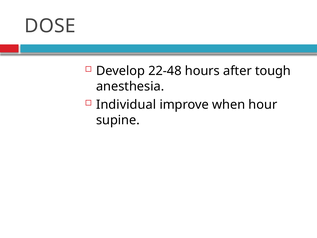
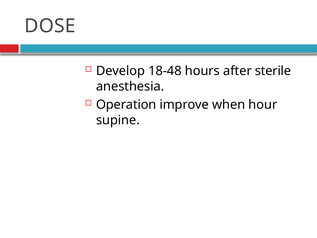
22-48: 22-48 -> 18-48
tough: tough -> sterile
Individual: Individual -> Operation
